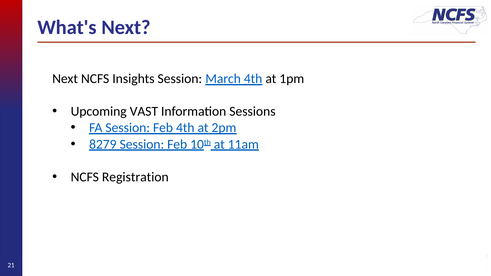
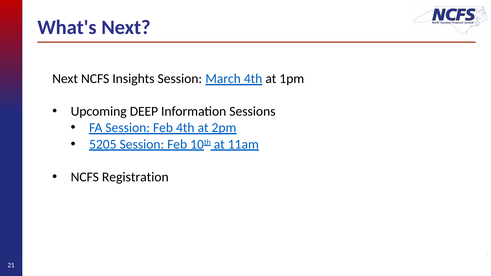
VAST: VAST -> DEEP
8279: 8279 -> 5205
